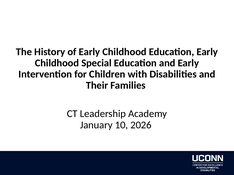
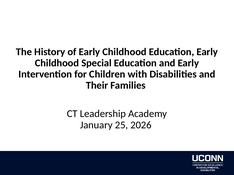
10: 10 -> 25
